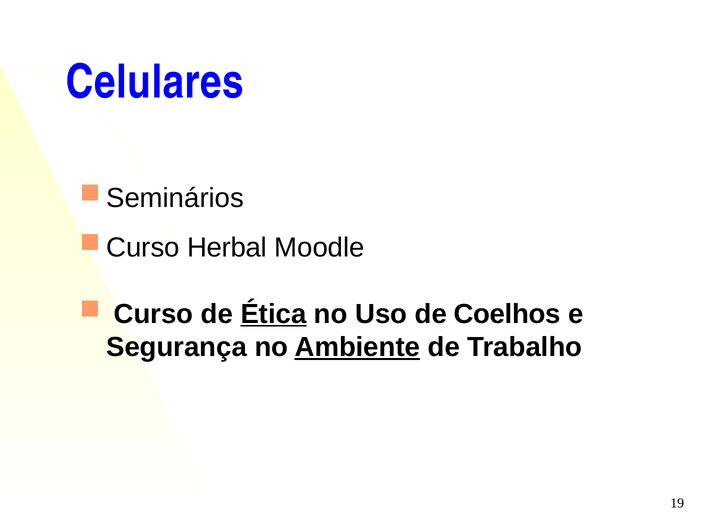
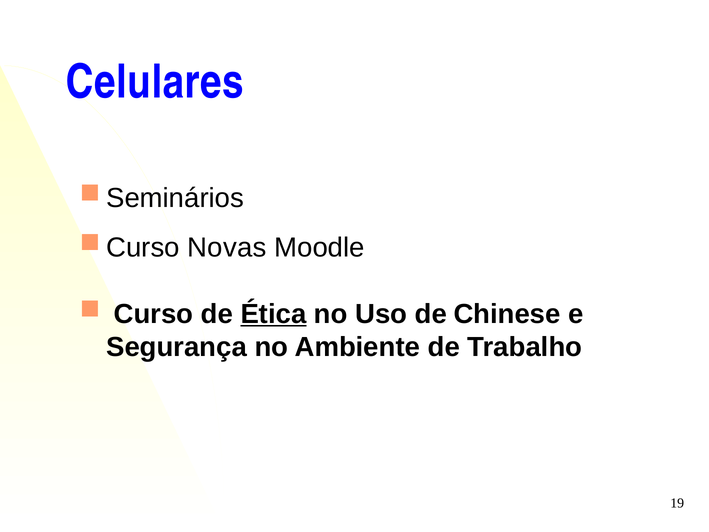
Herbal: Herbal -> Novas
Coelhos: Coelhos -> Chinese
Ambiente underline: present -> none
